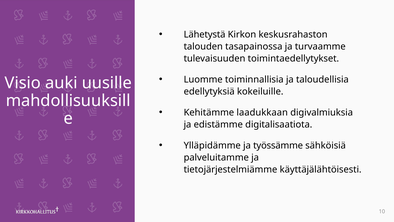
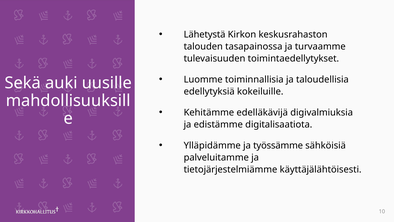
Visio: Visio -> Sekä
laadukkaan: laadukkaan -> edelläkävijä
